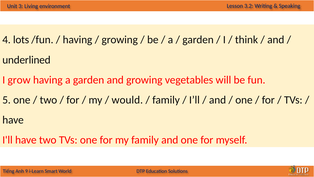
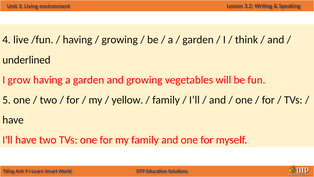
lots: lots -> live
would: would -> yellow
